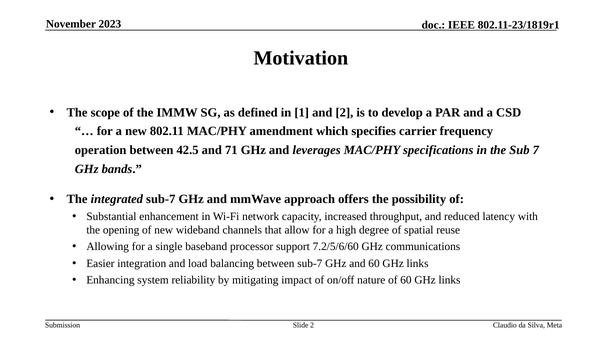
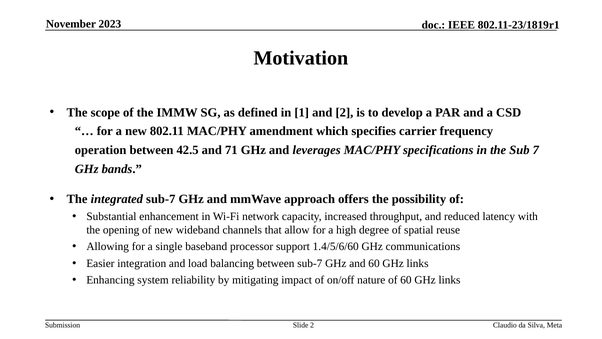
7.2/5/6/60: 7.2/5/6/60 -> 1.4/5/6/60
